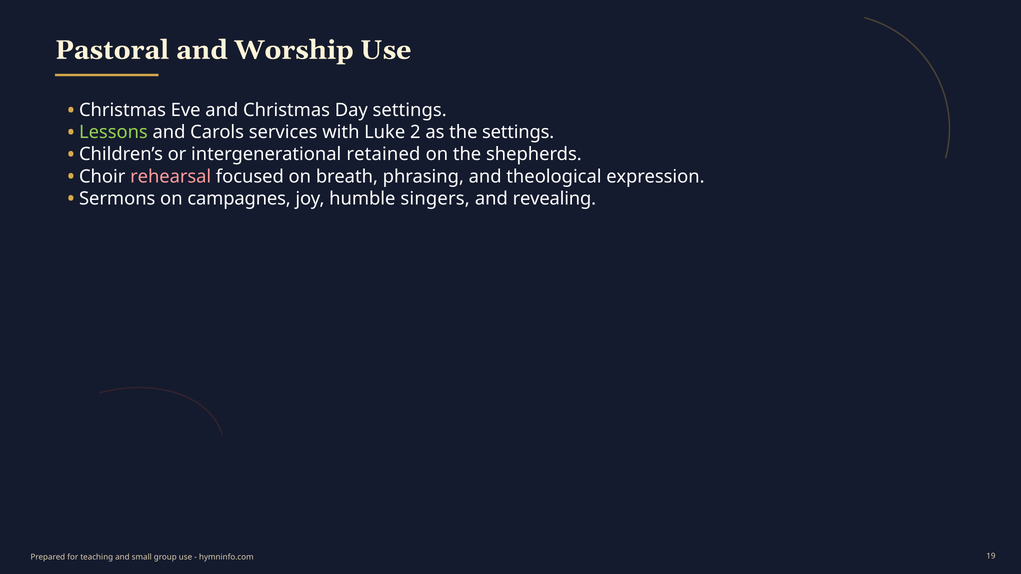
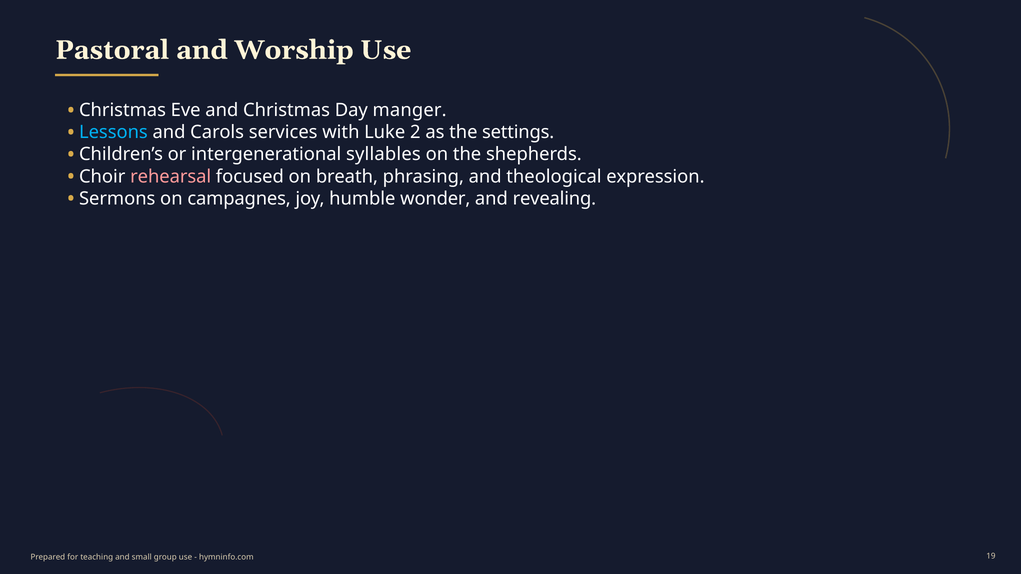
Day settings: settings -> manger
Lessons colour: light green -> light blue
retained: retained -> syllables
singers: singers -> wonder
